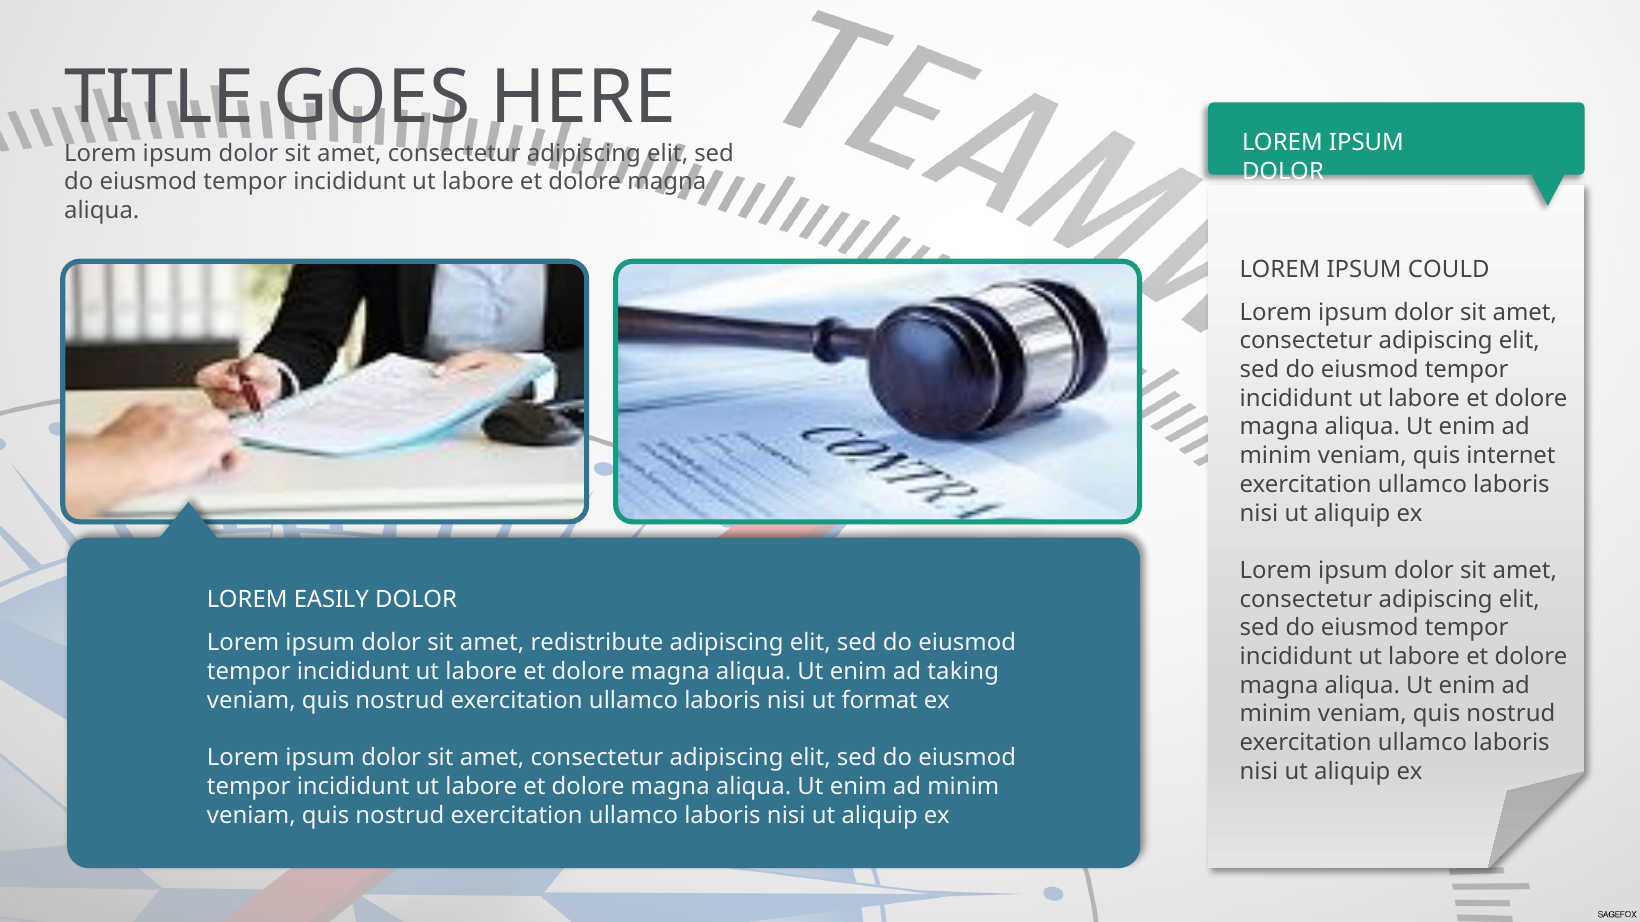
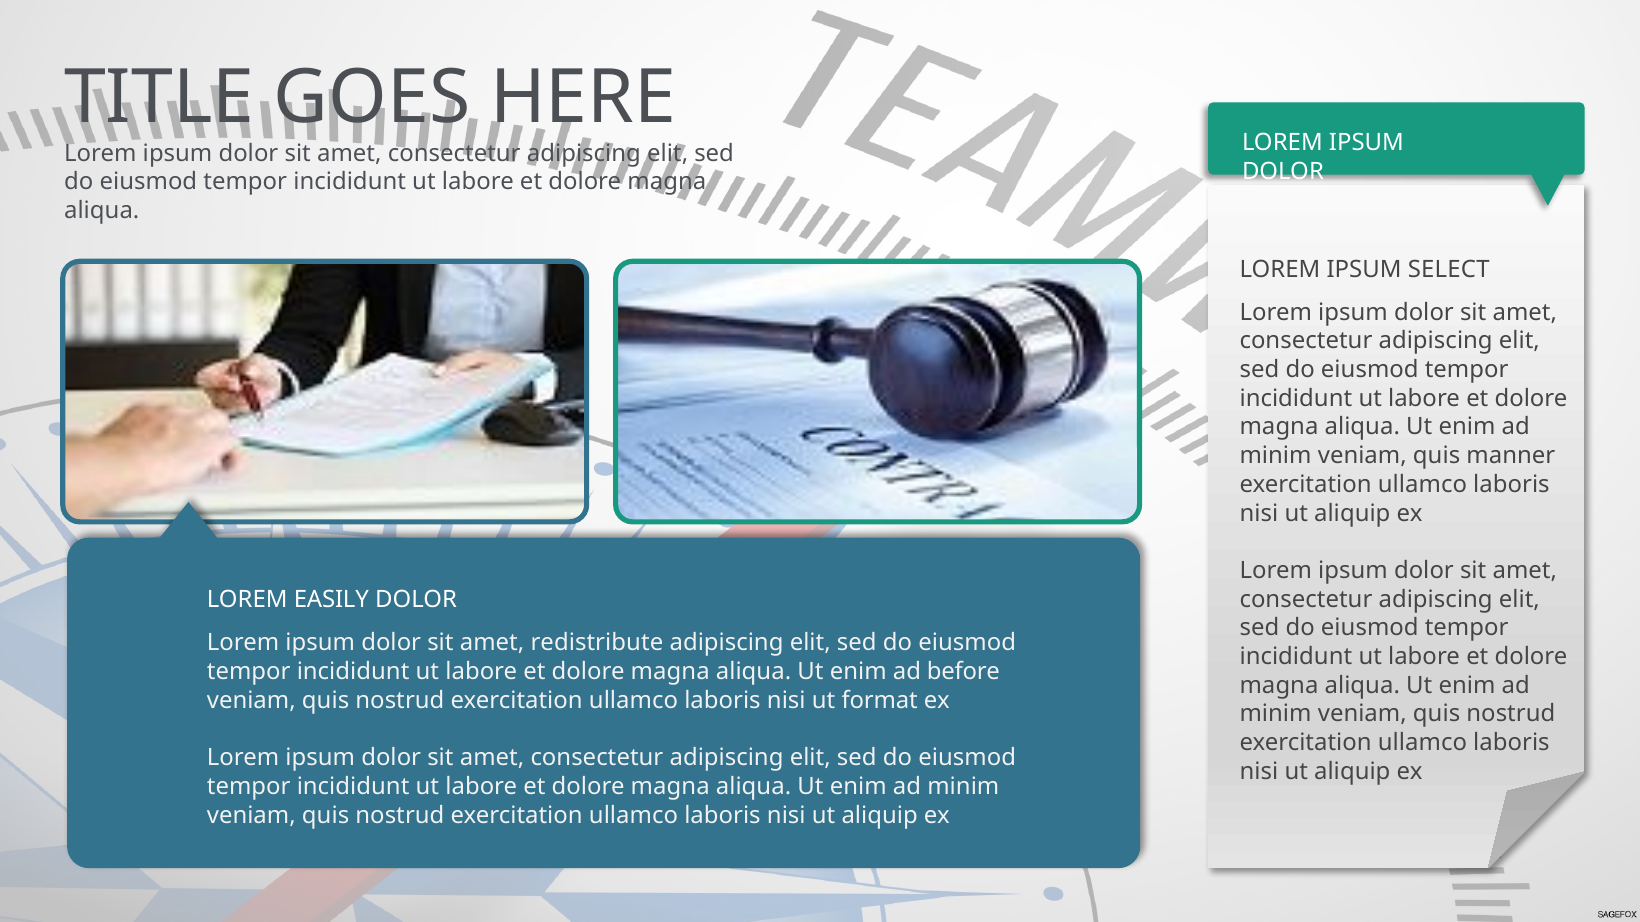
COULD: COULD -> SELECT
internet: internet -> manner
taking: taking -> before
